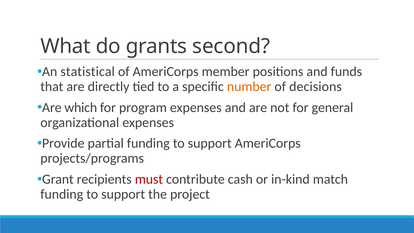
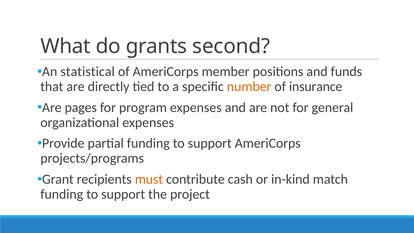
decisions: decisions -> insurance
which: which -> pages
must colour: red -> orange
